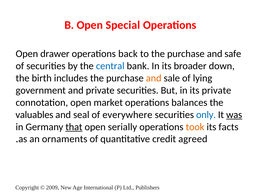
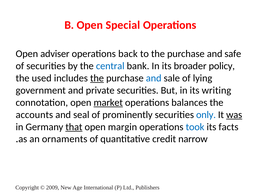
drawer: drawer -> adviser
down: down -> policy
birth: birth -> used
the at (97, 78) underline: none -> present
and at (154, 78) colour: orange -> blue
its private: private -> writing
market underline: none -> present
valuables: valuables -> accounts
everywhere: everywhere -> prominently
serially: serially -> margin
took colour: orange -> blue
agreed: agreed -> narrow
